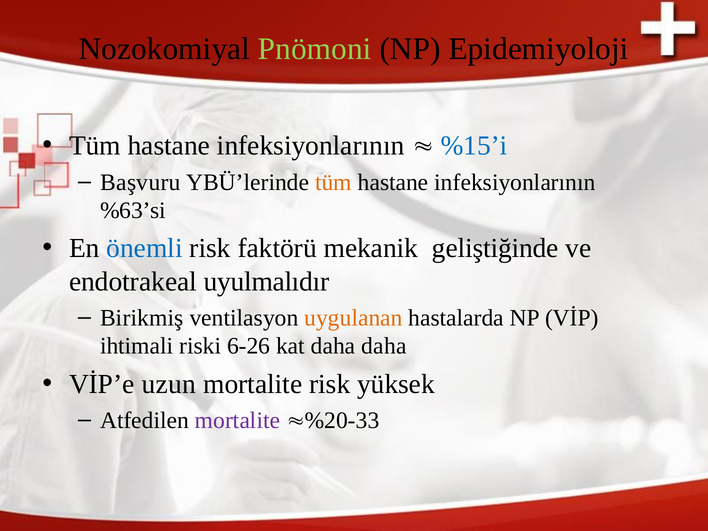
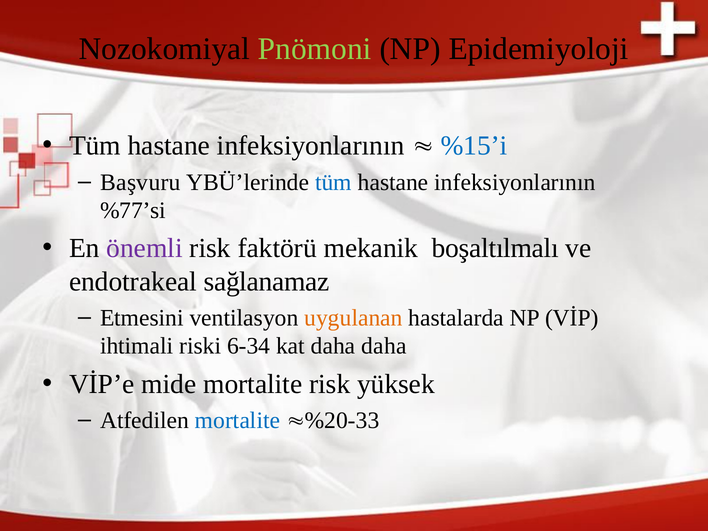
tüm at (333, 182) colour: orange -> blue
%63’si: %63’si -> %77’si
önemli colour: blue -> purple
geliştiğinde: geliştiğinde -> boşaltılmalı
uyulmalıdır: uyulmalıdır -> sağlanamaz
Birikmiş: Birikmiş -> Etmesini
6-26: 6-26 -> 6-34
uzun: uzun -> mide
mortalite at (237, 420) colour: purple -> blue
